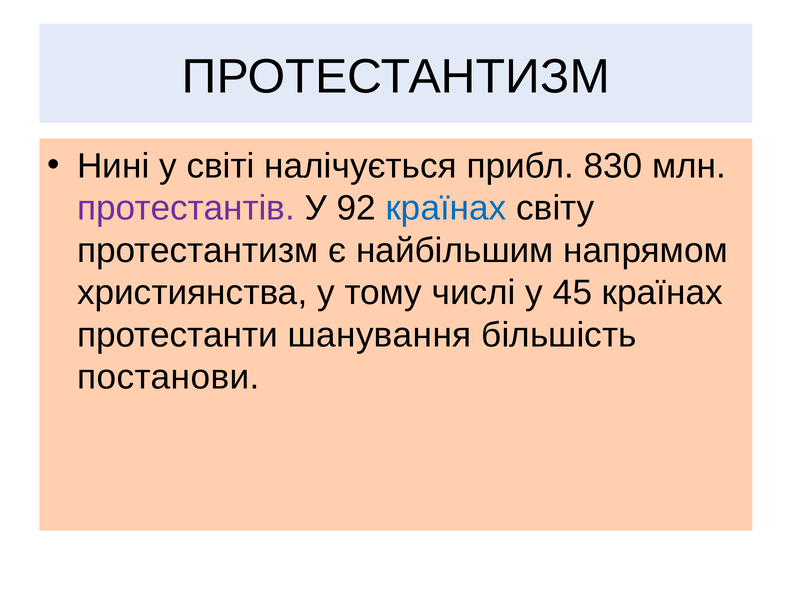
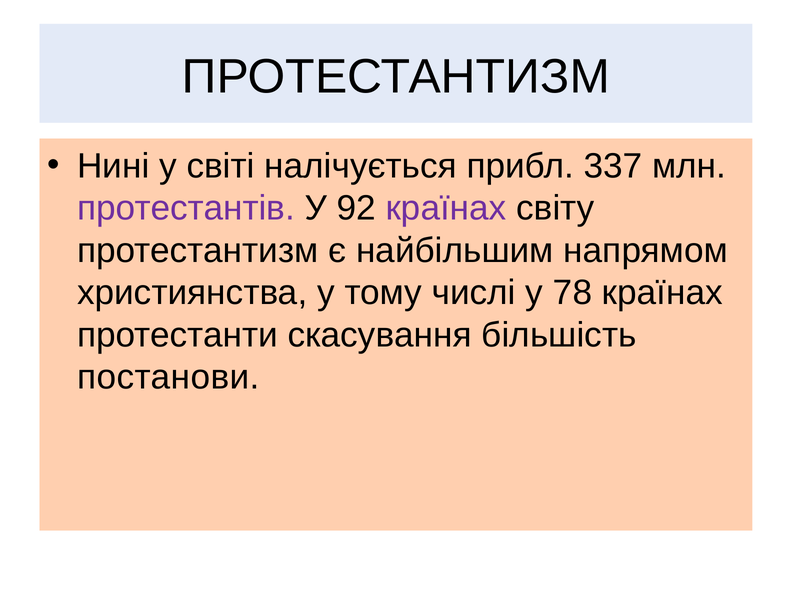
830: 830 -> 337
країнах at (446, 208) colour: blue -> purple
45: 45 -> 78
шанування: шанування -> скасування
